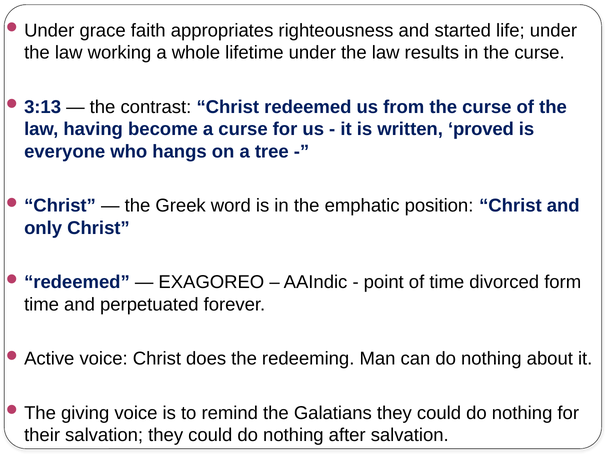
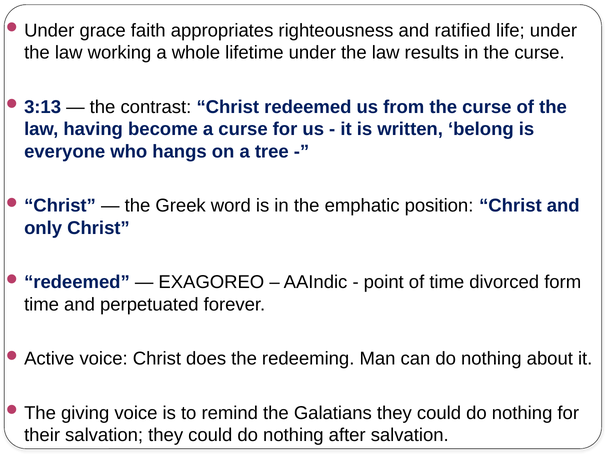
started: started -> ratified
proved: proved -> belong
